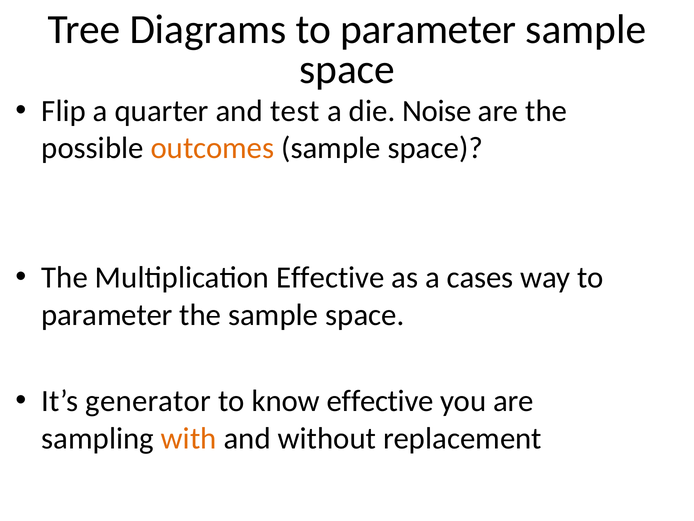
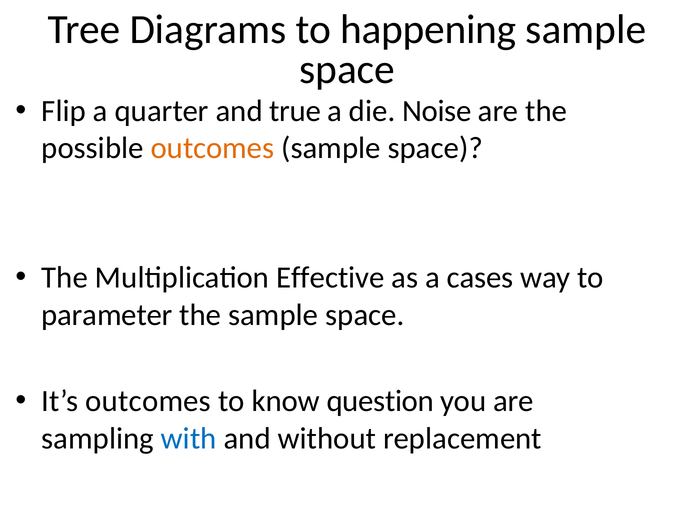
Diagrams to parameter: parameter -> happening
test: test -> true
It’s generator: generator -> outcomes
know effective: effective -> question
with colour: orange -> blue
